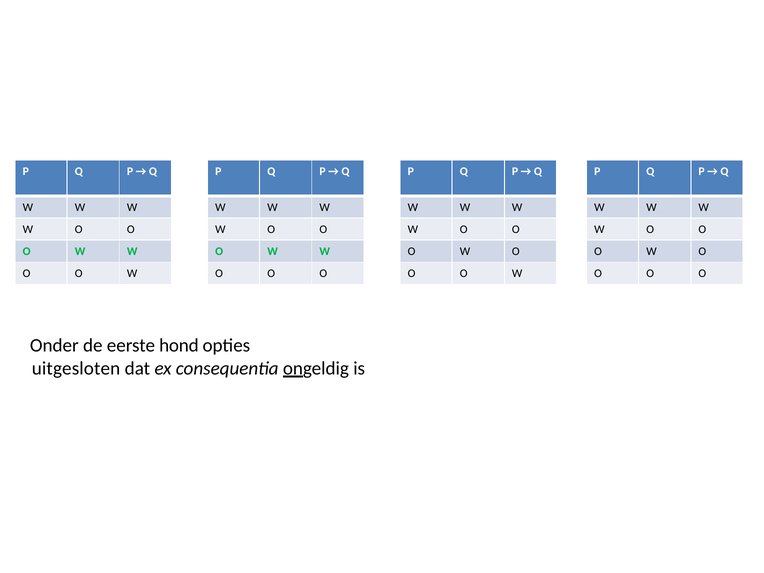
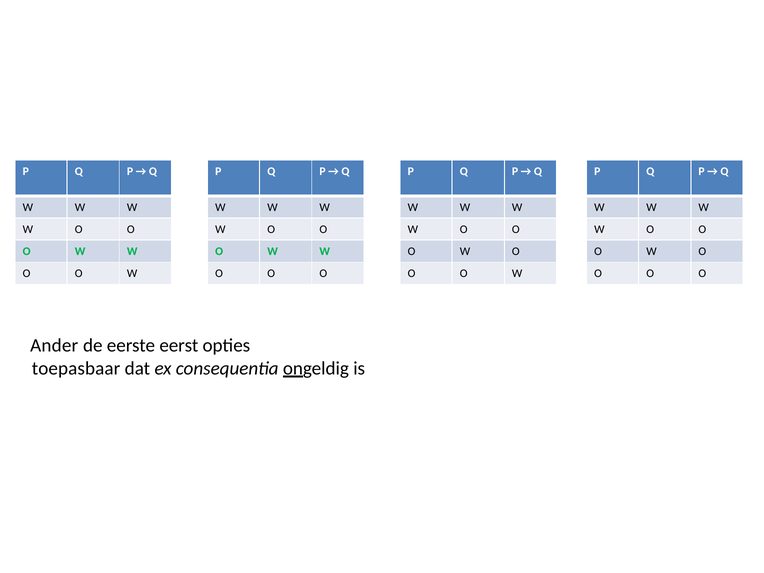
Onder: Onder -> Ander
hond: hond -> eerst
uitgesloten: uitgesloten -> toepasbaar
